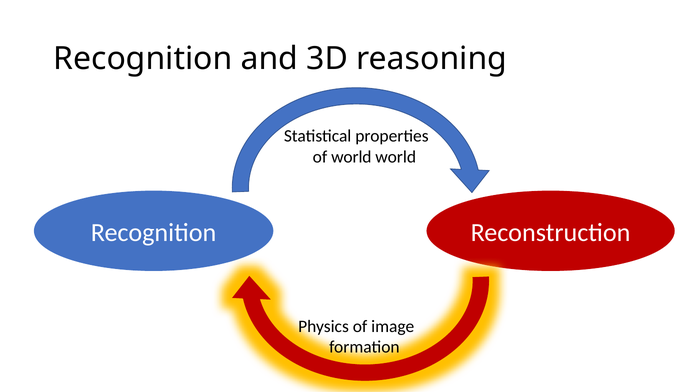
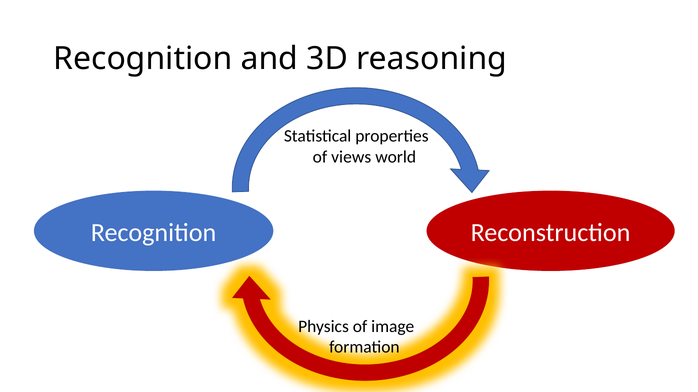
of world: world -> views
